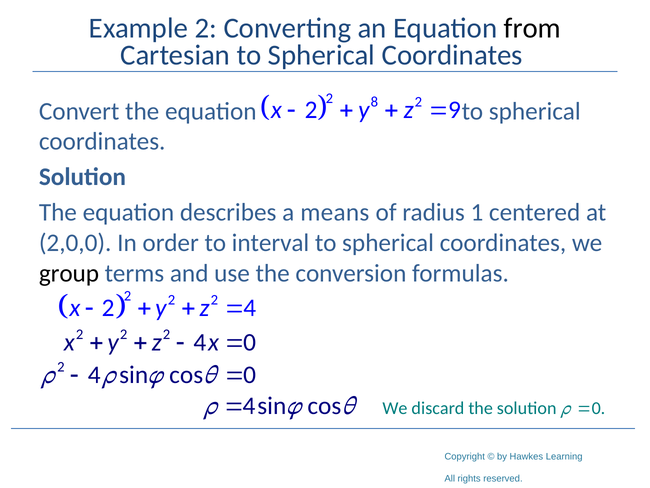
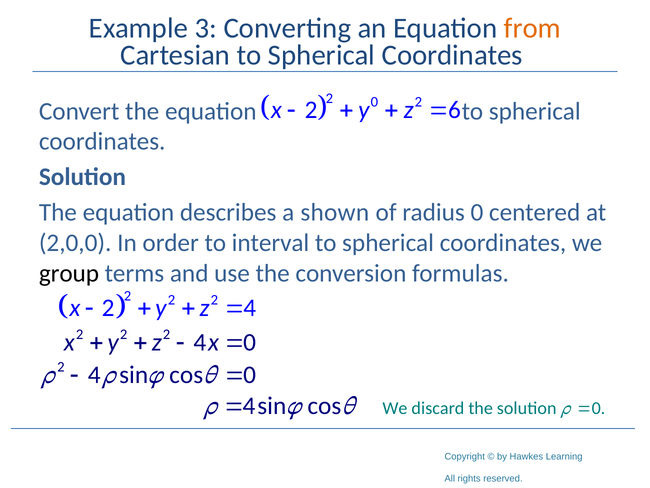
Example 2: 2 -> 3
from colour: black -> orange
2 8: 8 -> 0
9: 9 -> 6
means: means -> shown
radius 1: 1 -> 0
